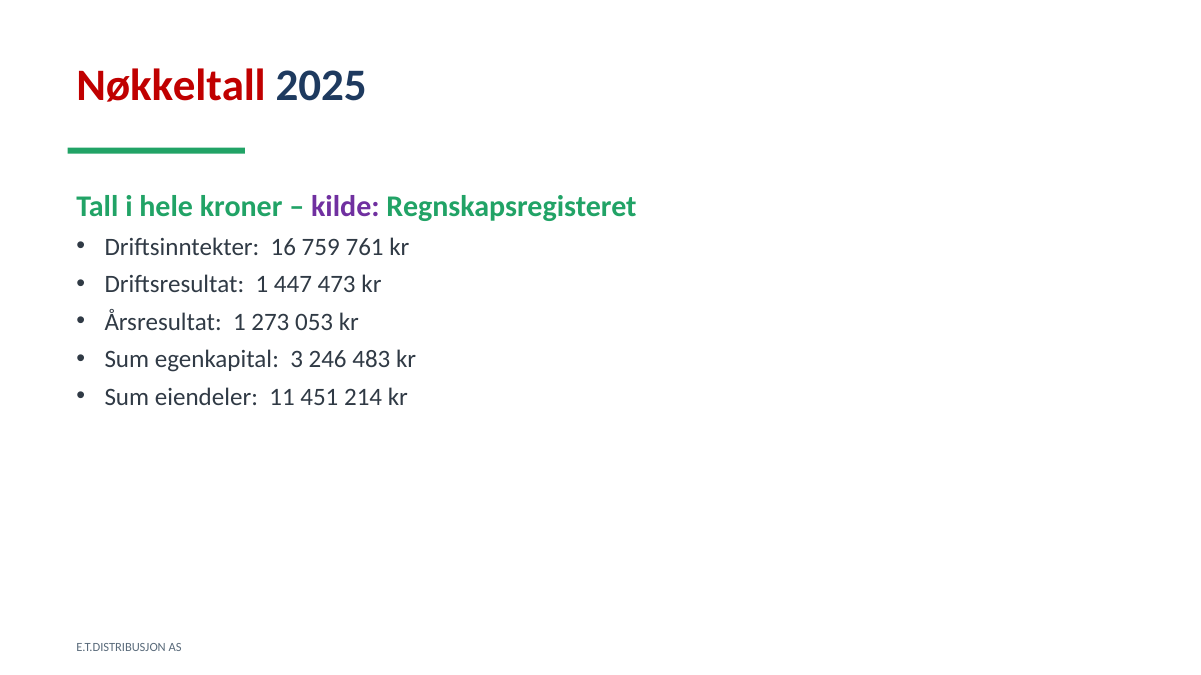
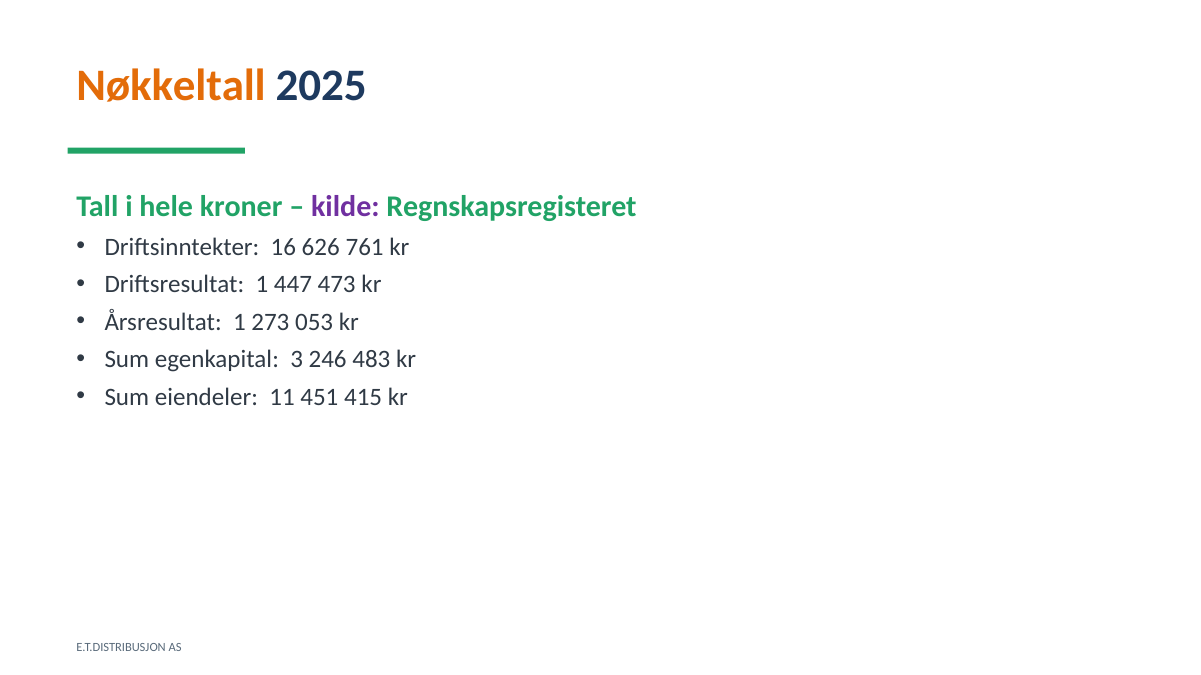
Nøkkeltall colour: red -> orange
759: 759 -> 626
214: 214 -> 415
